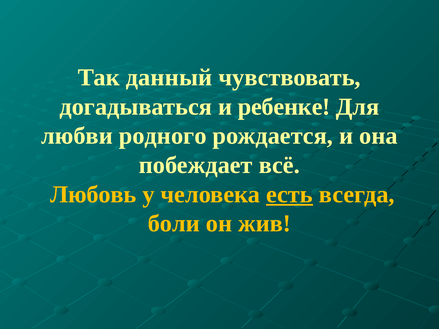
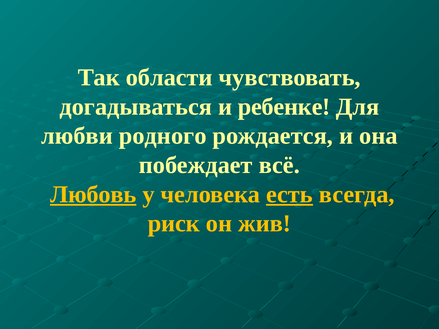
данный: данный -> области
Любовь underline: none -> present
боли: боли -> риск
